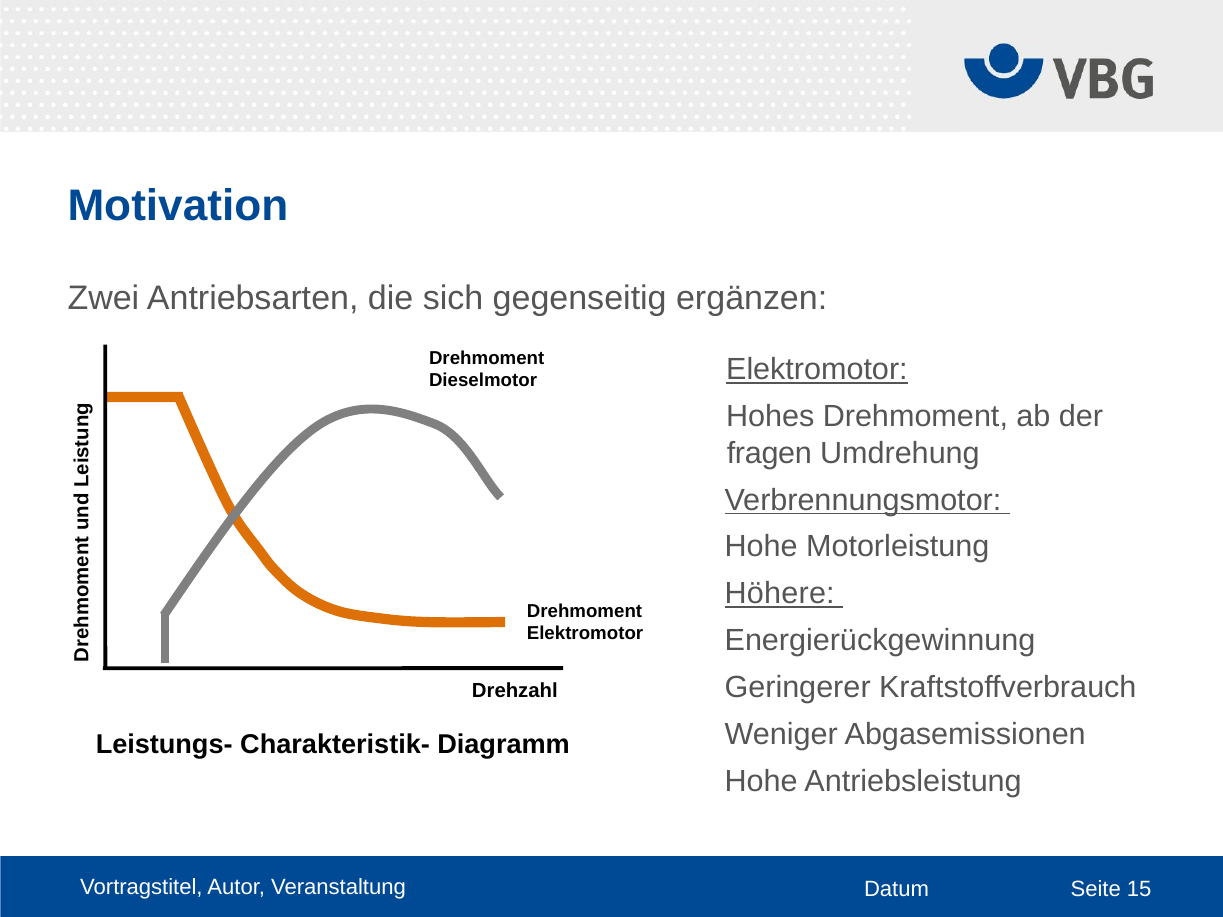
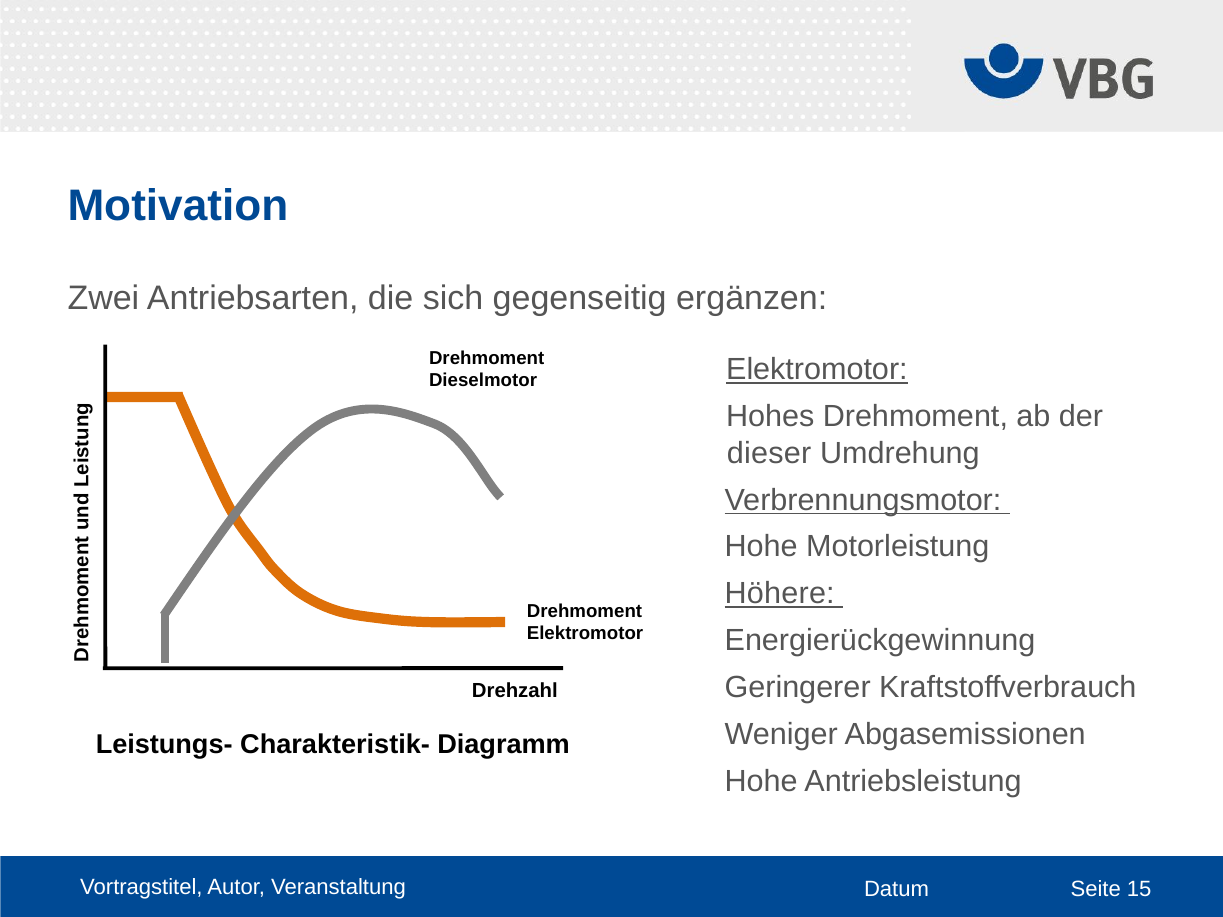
fragen: fragen -> dieser
